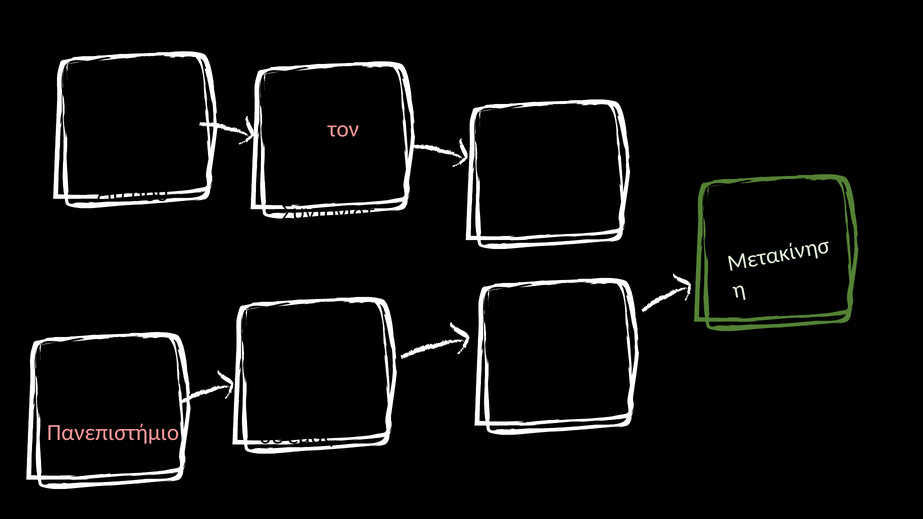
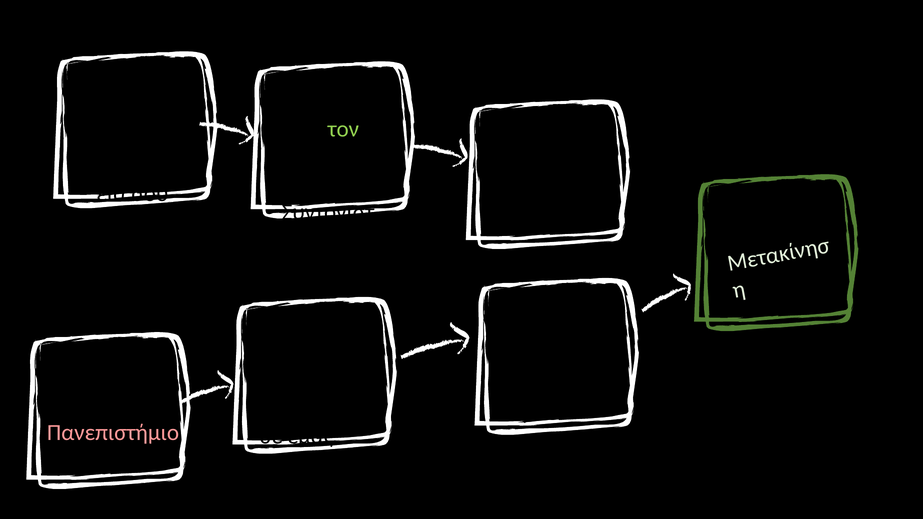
τον colour: pink -> light green
